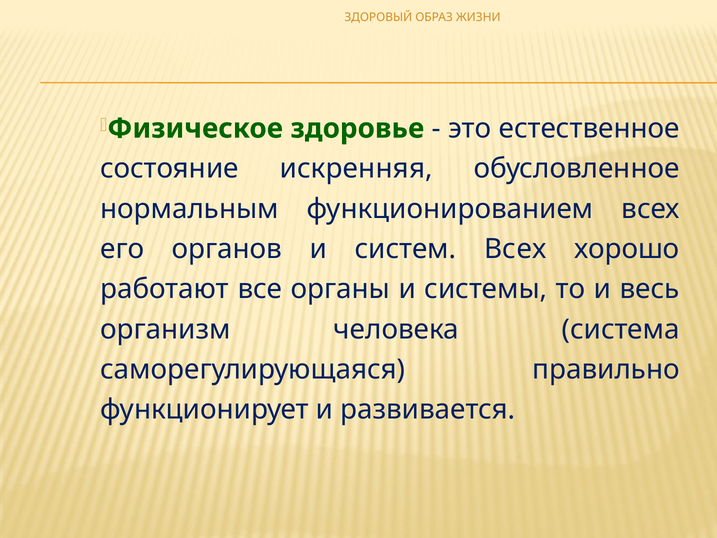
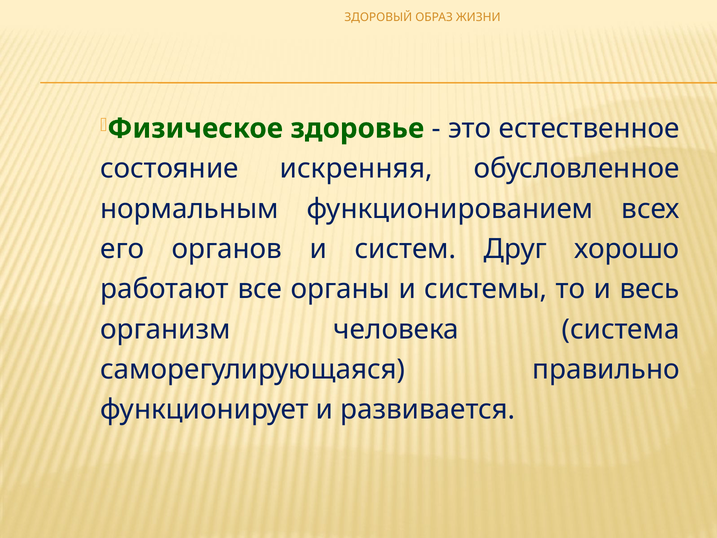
систем Всех: Всех -> Друг
